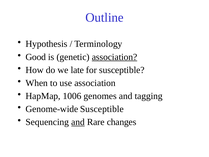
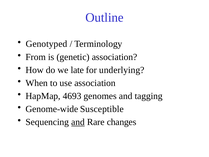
Hypothesis: Hypothesis -> Genotyped
Good: Good -> From
association at (115, 57) underline: present -> none
for susceptible: susceptible -> underlying
1006: 1006 -> 4693
